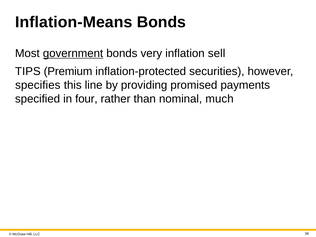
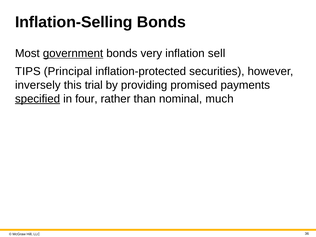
Inflation-Means: Inflation-Means -> Inflation-Selling
Premium: Premium -> Principal
specifies: specifies -> inversely
line: line -> trial
specified underline: none -> present
